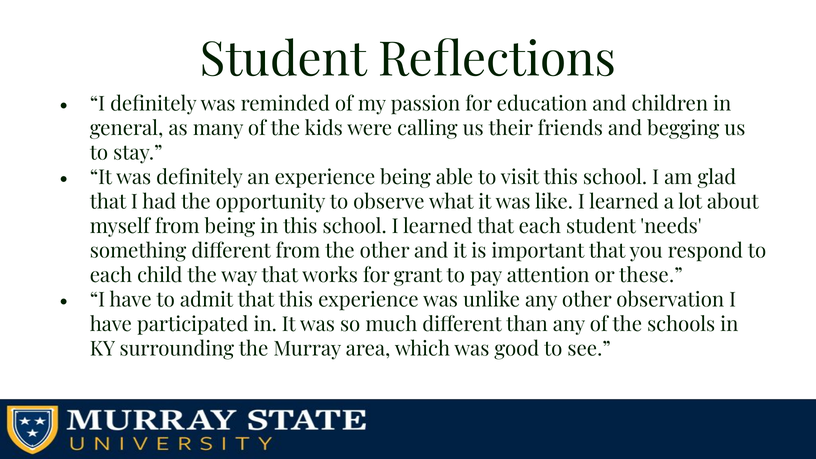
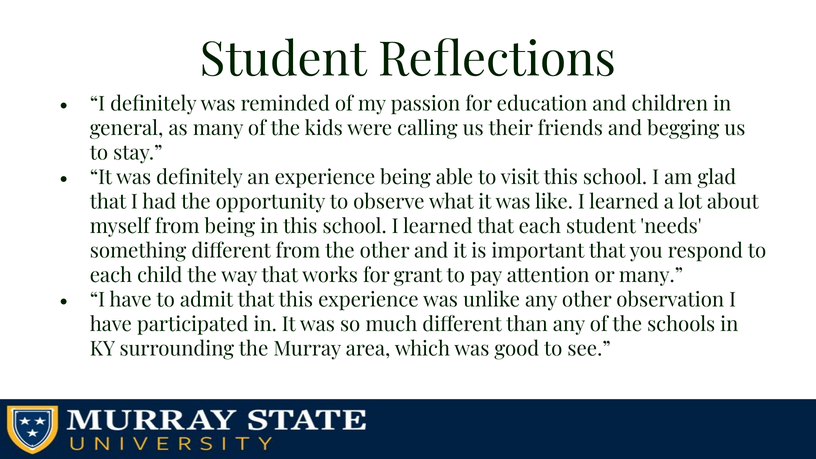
or these: these -> many
